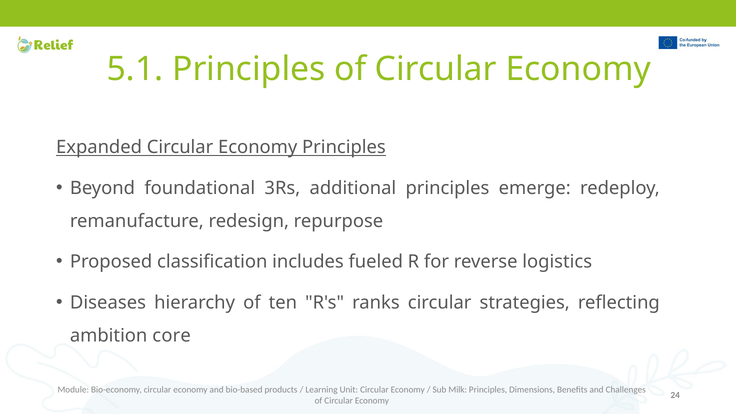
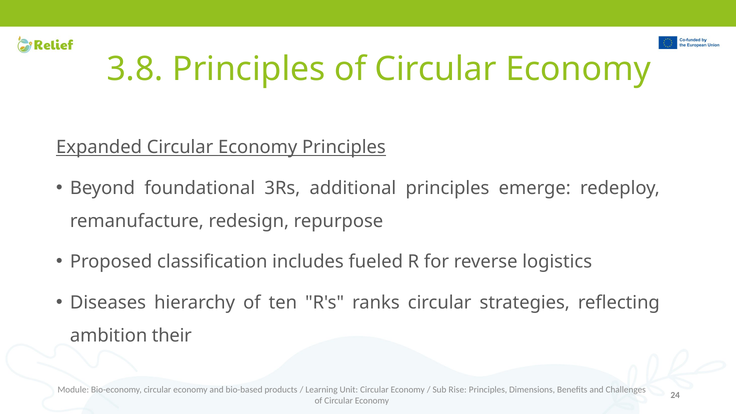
5.1: 5.1 -> 3.8
core: core -> their
Milk: Milk -> Rise
